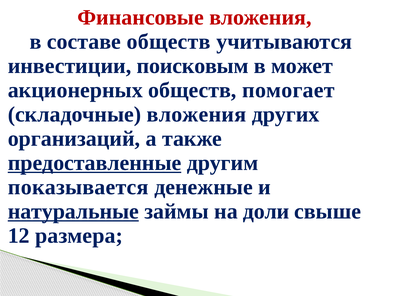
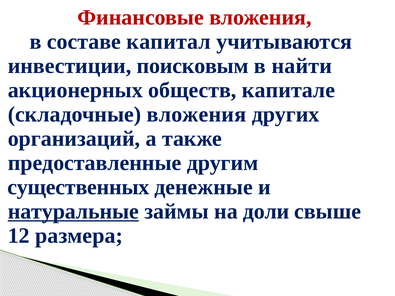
составе обществ: обществ -> капитал
может: может -> найти
помогает: помогает -> капитале
предоставленные underline: present -> none
показывается: показывается -> существенных
